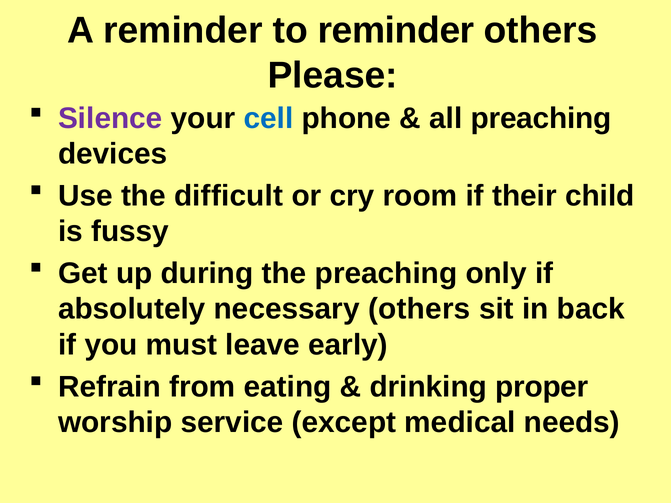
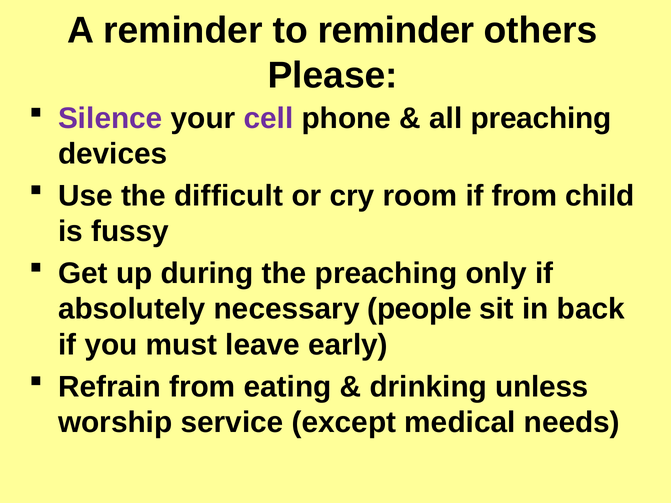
cell colour: blue -> purple
if their: their -> from
necessary others: others -> people
proper: proper -> unless
